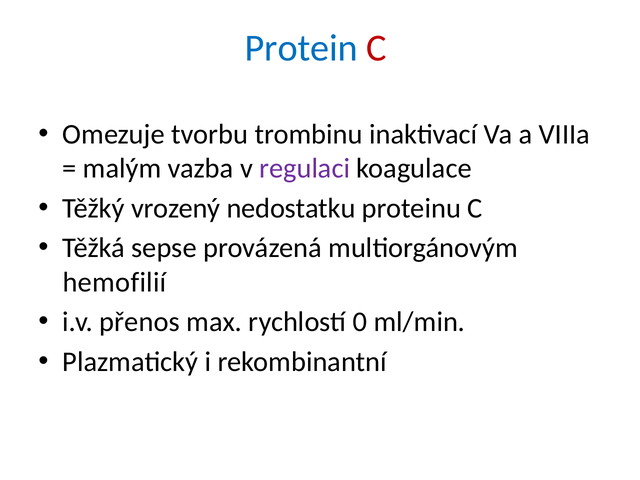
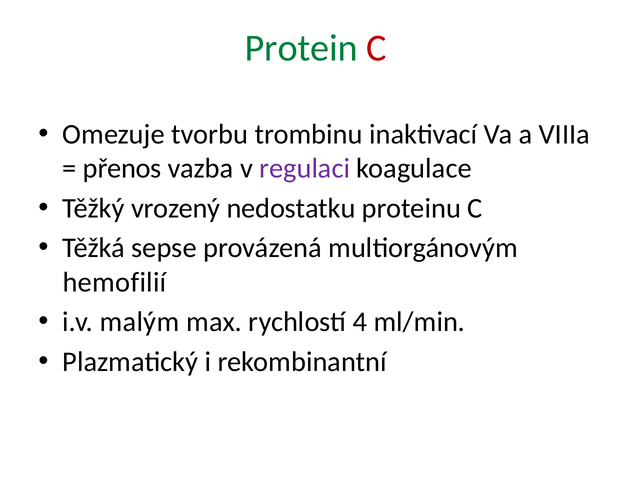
Protein colour: blue -> green
malým: malým -> přenos
přenos: přenos -> malým
0: 0 -> 4
